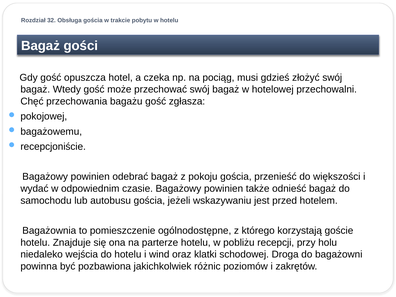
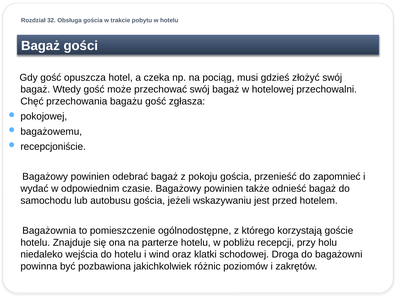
większości: większości -> zapomnieć
